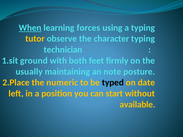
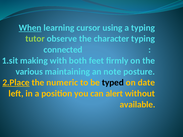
forces: forces -> cursor
tutor colour: yellow -> light green
technician: technician -> connected
ground: ground -> making
usually: usually -> various
2.Place underline: none -> present
start: start -> alert
